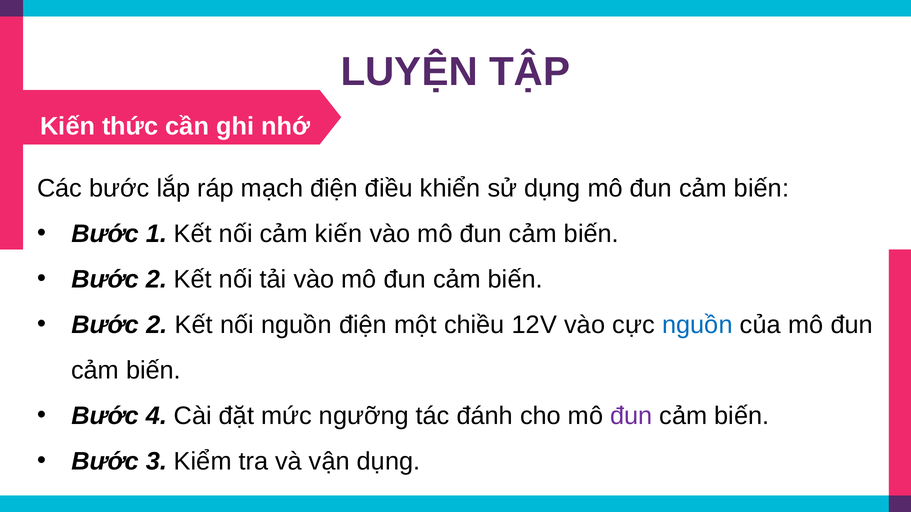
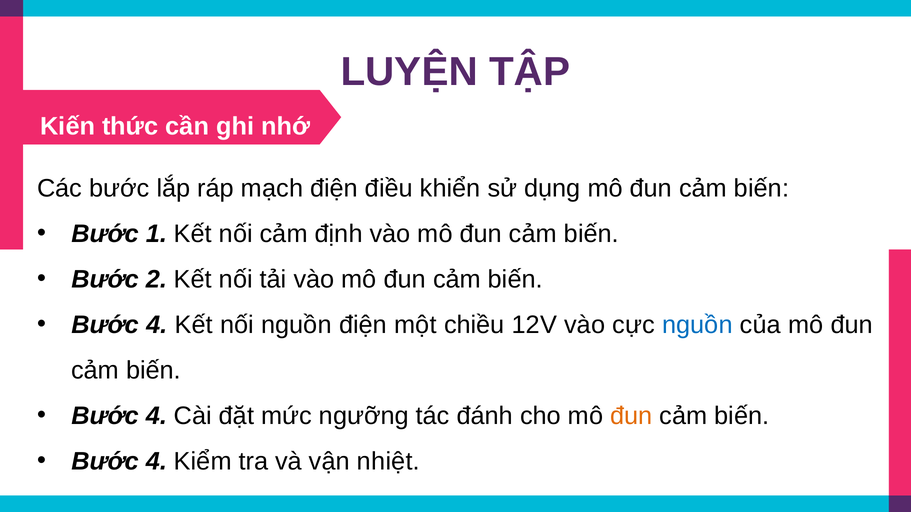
cảm kiến: kiến -> định
2 at (157, 325): 2 -> 4
đun at (631, 416) colour: purple -> orange
3 at (156, 462): 3 -> 4
vận dụng: dụng -> nhiệt
